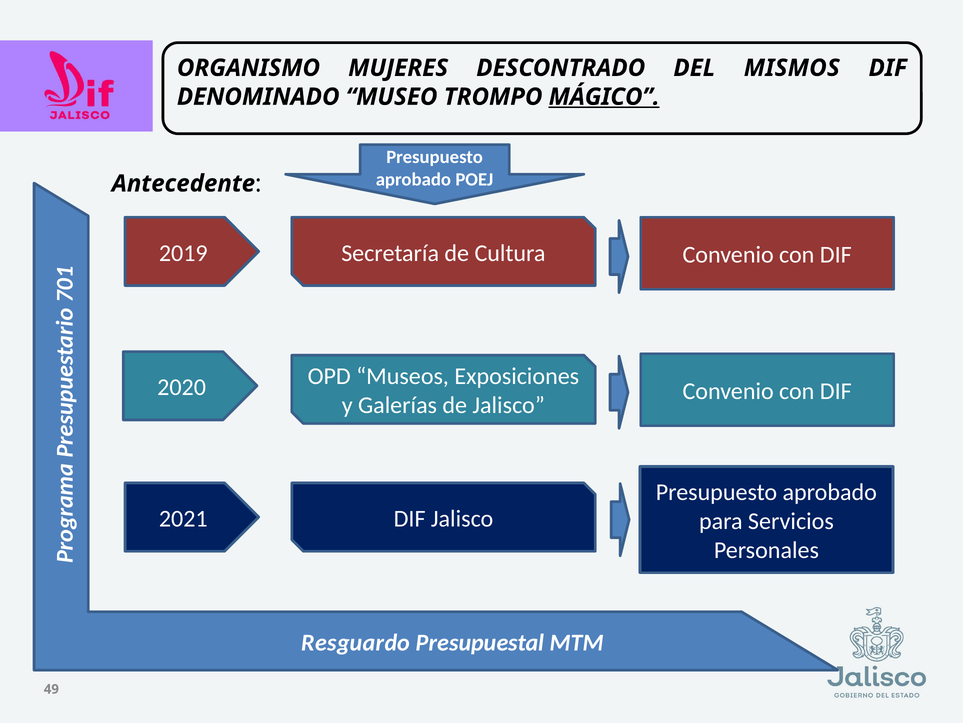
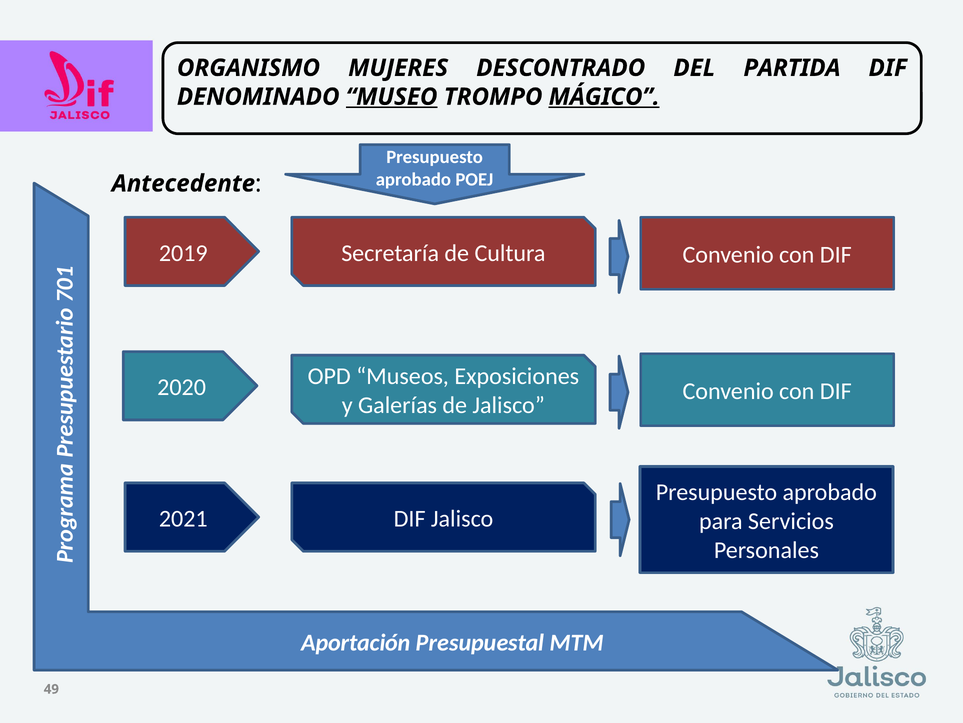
MISMOS: MISMOS -> PARTIDA
MUSEO underline: none -> present
Resguardo: Resguardo -> Aportación
